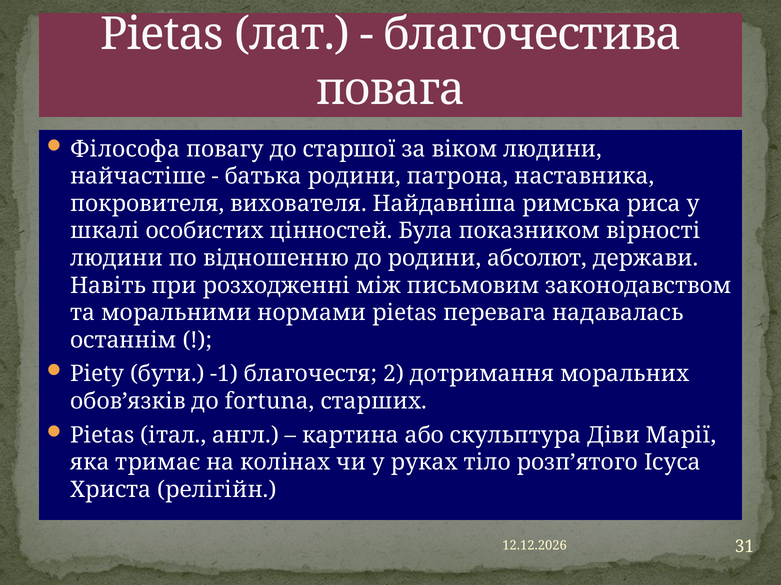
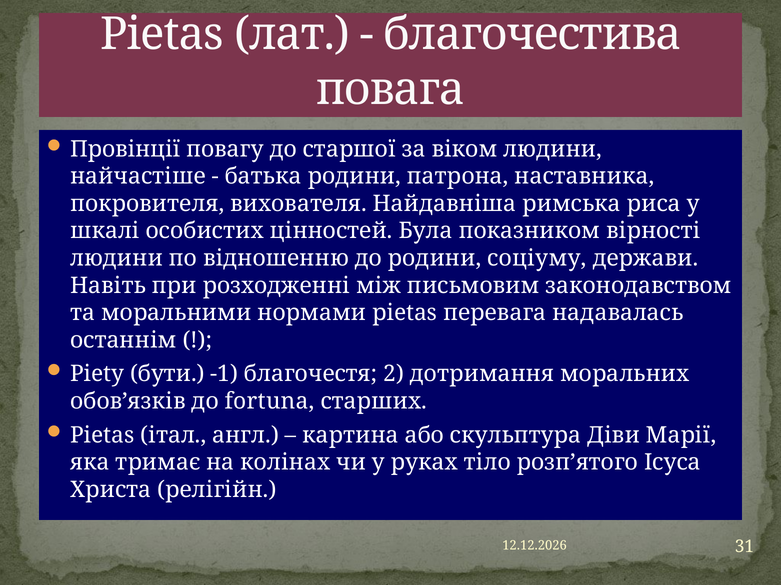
Філософа: Філософа -> Провінції
абсолют: абсолют -> соціуму
